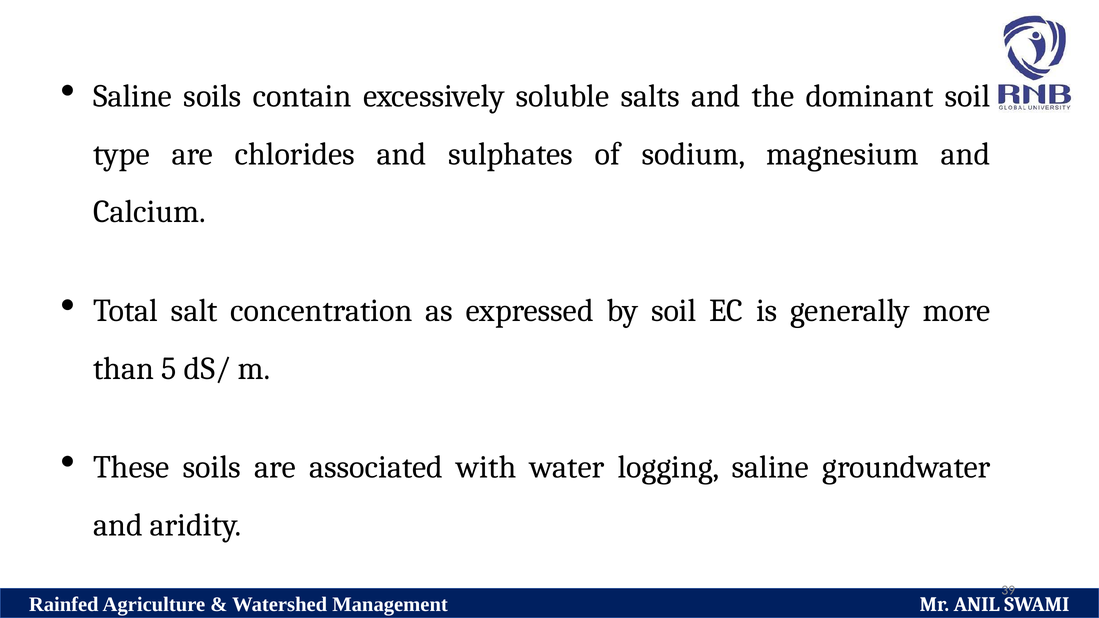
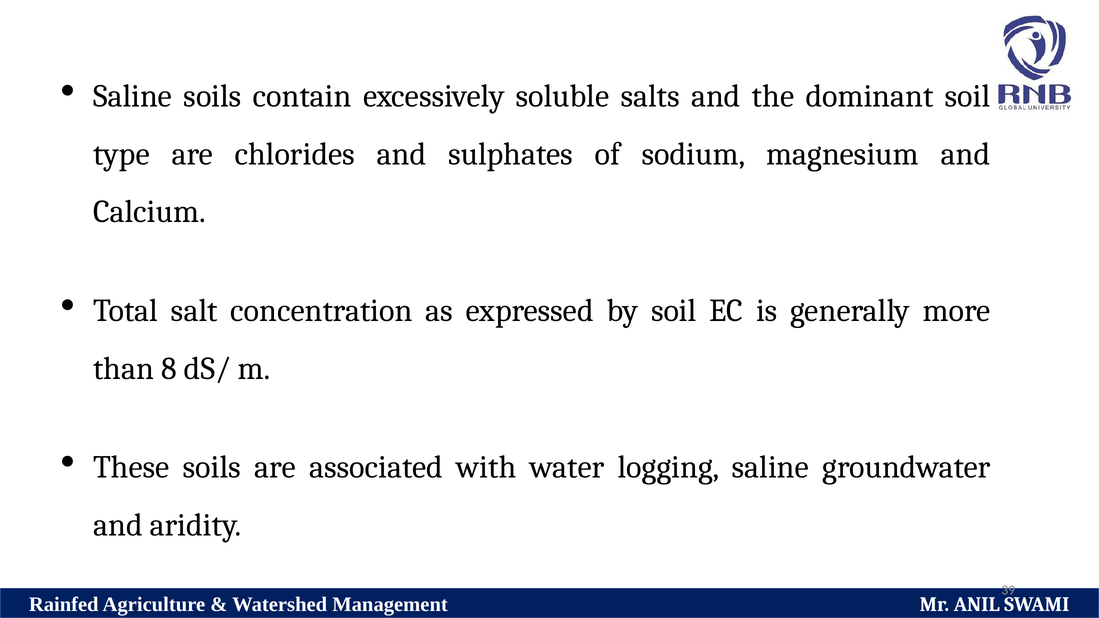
5: 5 -> 8
